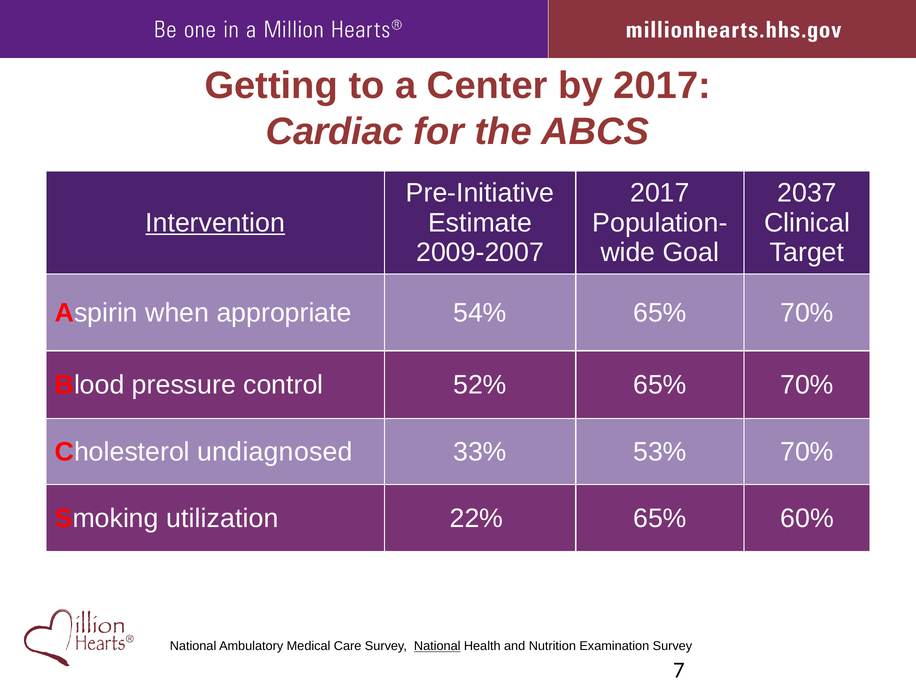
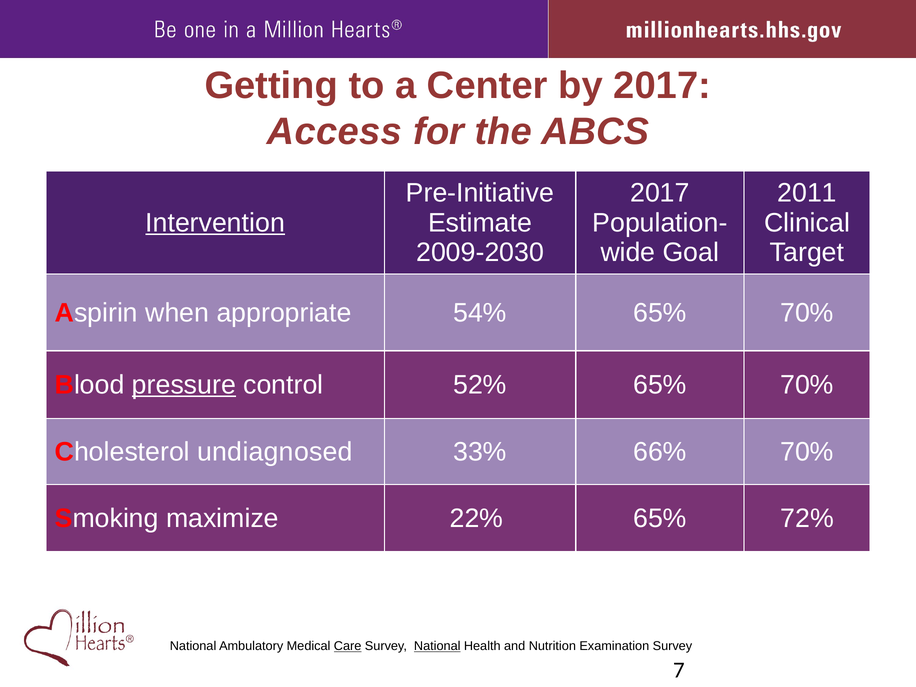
Cardiac: Cardiac -> Access
2037: 2037 -> 2011
2009-2007: 2009-2007 -> 2009-2030
pressure underline: none -> present
53%: 53% -> 66%
utilization: utilization -> maximize
60%: 60% -> 72%
Care underline: none -> present
